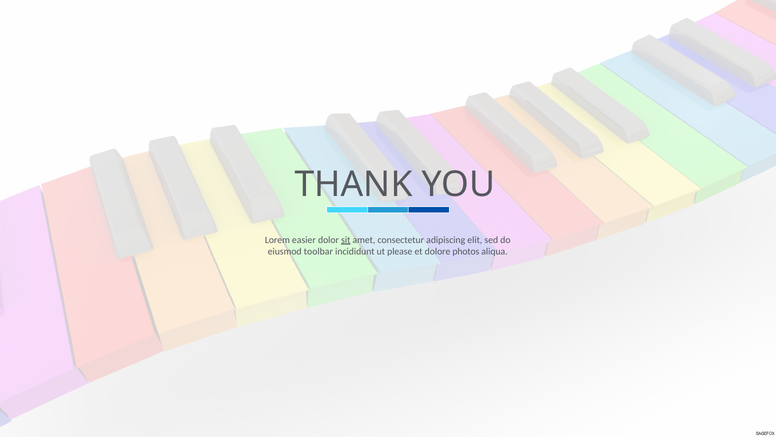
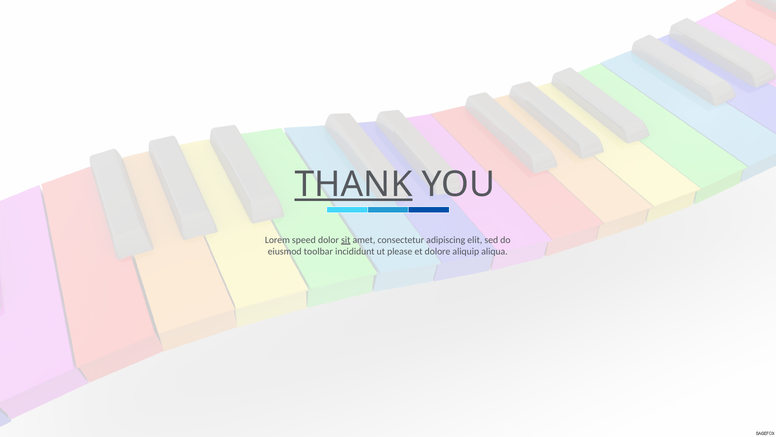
THANK underline: none -> present
easier: easier -> speed
photos: photos -> aliquip
